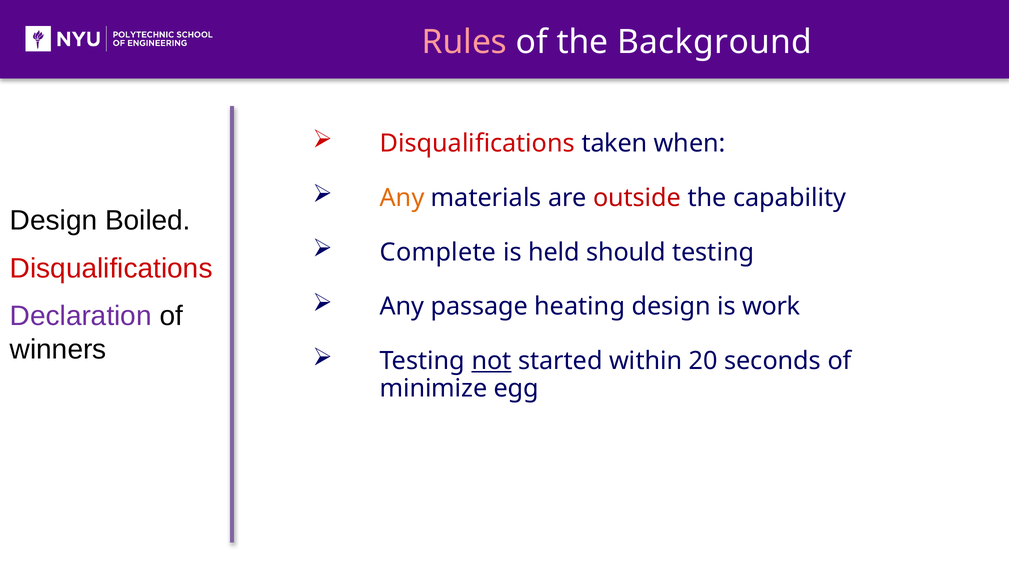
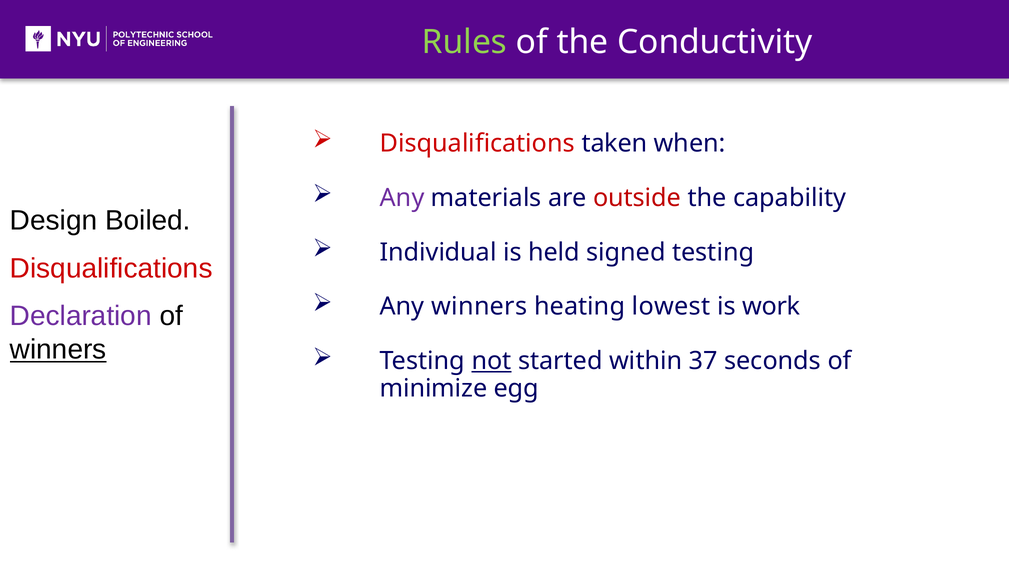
Rules colour: pink -> light green
Background: Background -> Conductivity
Any at (402, 198) colour: orange -> purple
Complete: Complete -> Individual
should: should -> signed
Any passage: passage -> winners
heating design: design -> lowest
winners at (58, 350) underline: none -> present
20: 20 -> 37
